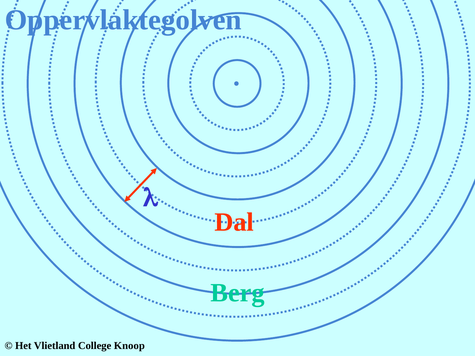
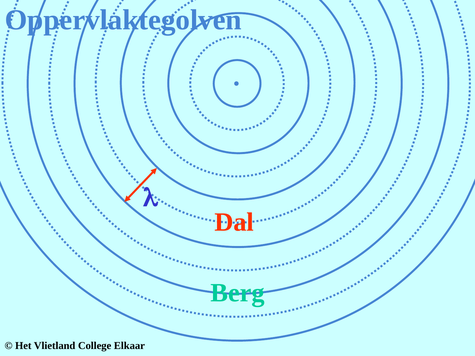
Knoop: Knoop -> Elkaar
